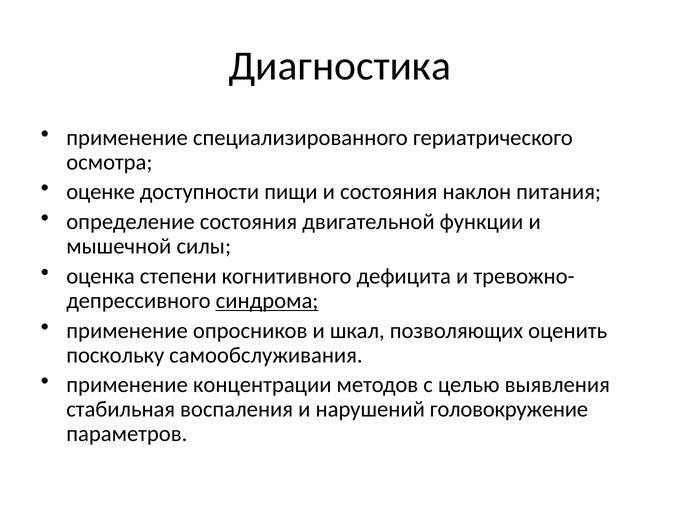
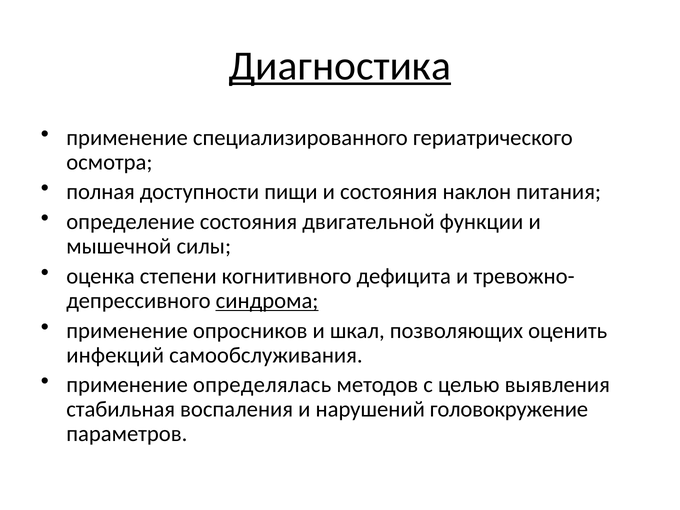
Диагностика underline: none -> present
оценке: оценке -> полная
поскольку: поскольку -> инфекций
концентрации: концентрации -> определялась
